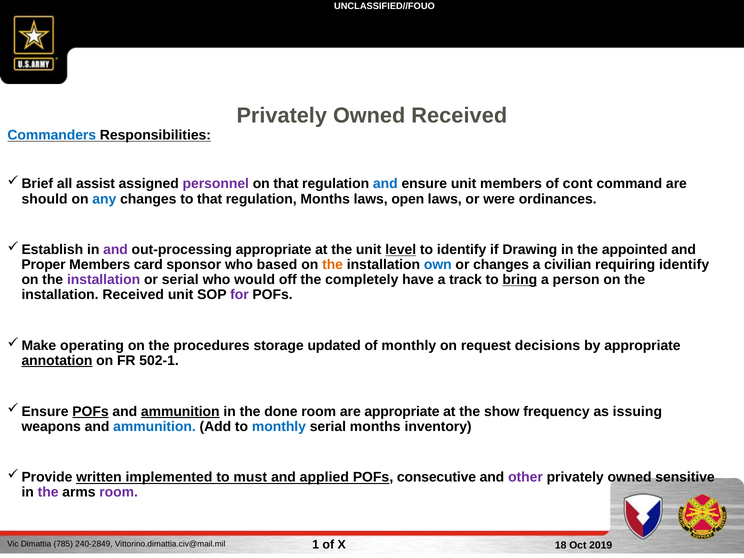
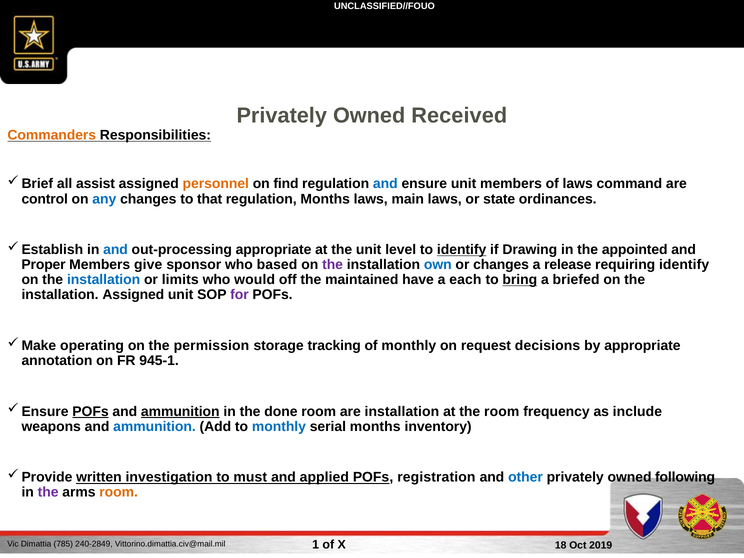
Commanders colour: blue -> orange
personnel colour: purple -> orange
on that: that -> find
of cont: cont -> laws
should: should -> control
open: open -> main
were: were -> state
and at (116, 250) colour: purple -> blue
level underline: present -> none
identify at (462, 250) underline: none -> present
card: card -> give
the at (333, 265) colour: orange -> purple
civilian: civilian -> release
installation at (104, 280) colour: purple -> blue
or serial: serial -> limits
completely: completely -> maintained
track: track -> each
person: person -> briefed
installation Received: Received -> Assigned
procedures: procedures -> permission
updated: updated -> tracking
annotation underline: present -> none
502-1: 502-1 -> 945-1
are appropriate: appropriate -> installation
the show: show -> room
issuing: issuing -> include
implemented: implemented -> investigation
consecutive: consecutive -> registration
other colour: purple -> blue
sensitive: sensitive -> following
room at (119, 492) colour: purple -> orange
